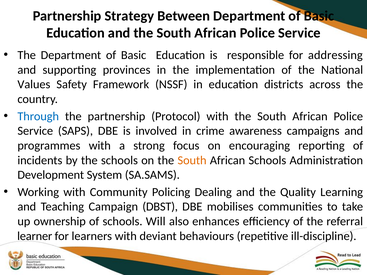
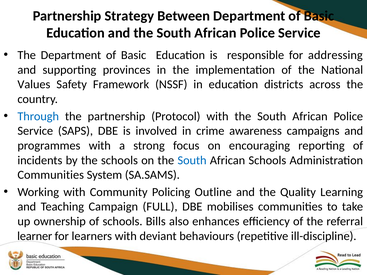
South at (192, 160) colour: orange -> blue
Development at (51, 175): Development -> Communities
Dealing: Dealing -> Outline
DBST: DBST -> FULL
Will: Will -> Bills
